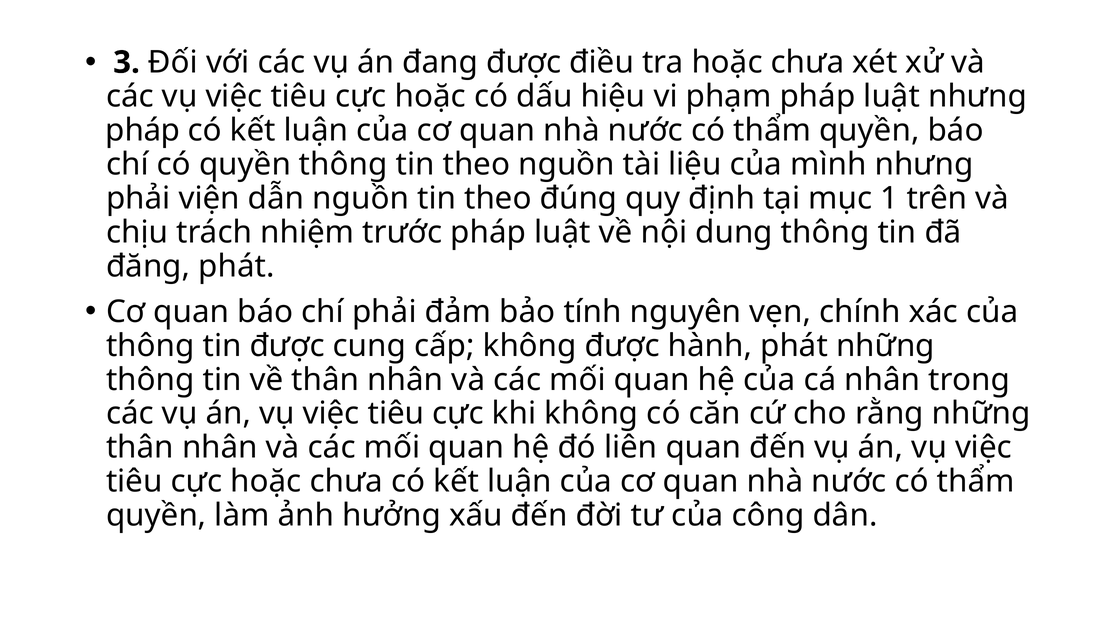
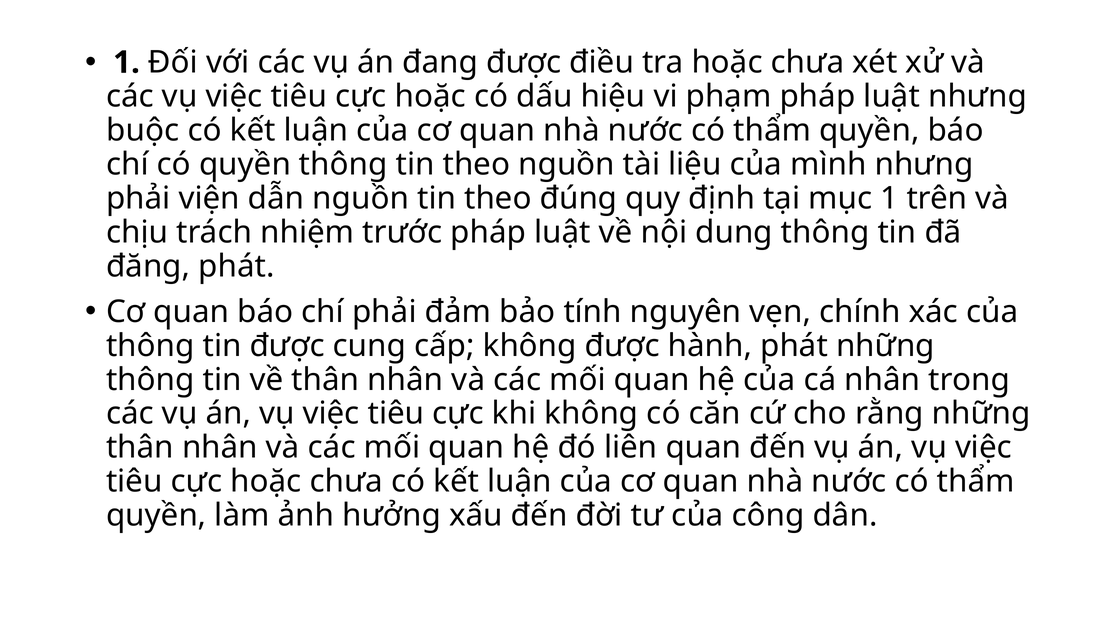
3 at (126, 62): 3 -> 1
pháp at (143, 130): pháp -> buộc
